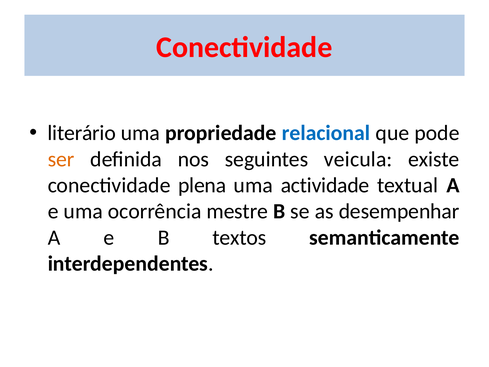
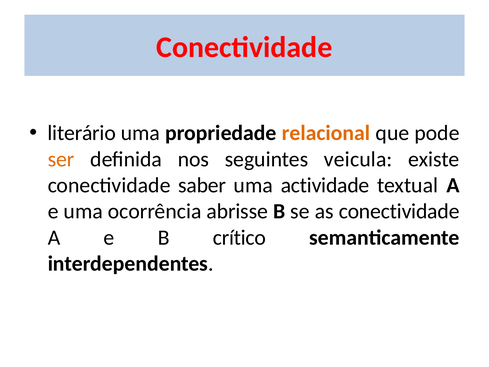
relacional colour: blue -> orange
plena: plena -> saber
mestre: mestre -> abrisse
as desempenhar: desempenhar -> conectividade
textos: textos -> crítico
